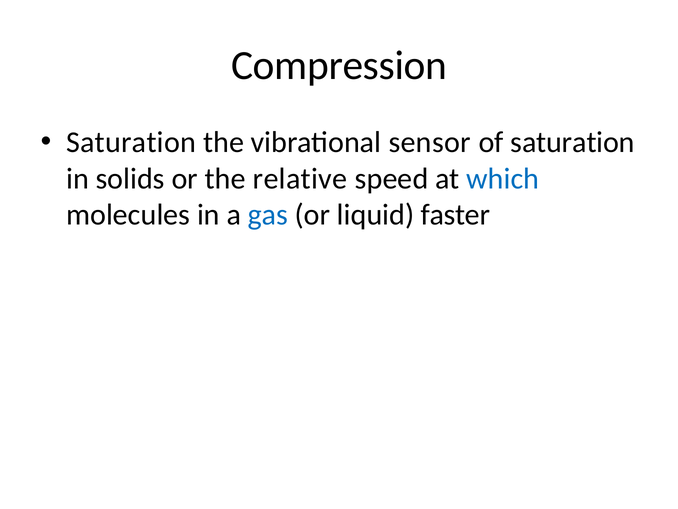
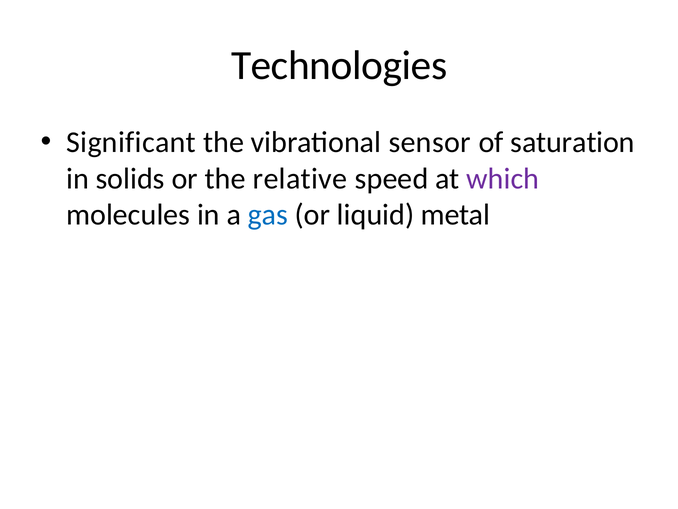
Compression: Compression -> Technologies
Saturation at (131, 142): Saturation -> Significant
which colour: blue -> purple
faster: faster -> metal
